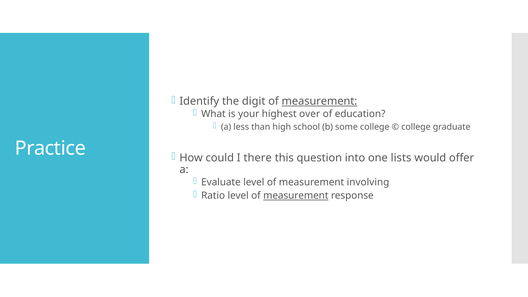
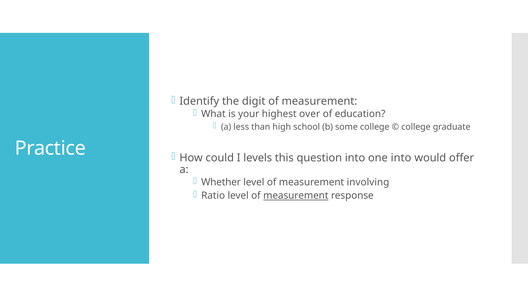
measurement at (319, 101) underline: present -> none
there: there -> levels
one lists: lists -> into
Evaluate: Evaluate -> Whether
